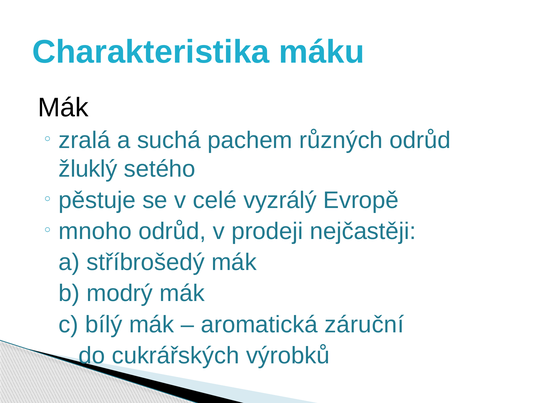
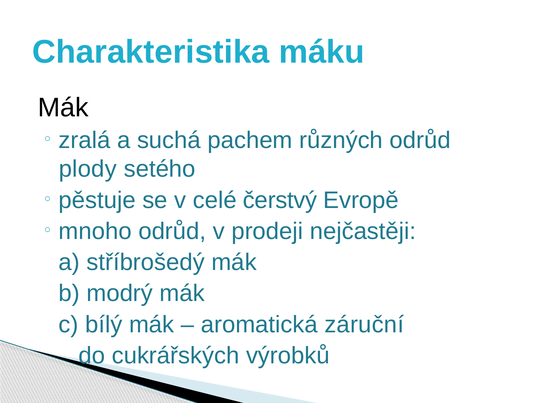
žluklý: žluklý -> plody
vyzrálý: vyzrálý -> čerstvý
